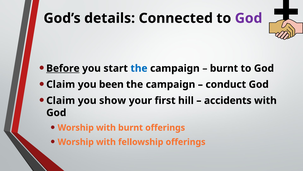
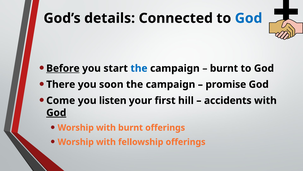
God at (249, 18) colour: purple -> blue
Claim at (61, 84): Claim -> There
been: been -> soon
conduct: conduct -> promise
Claim at (61, 100): Claim -> Come
show: show -> listen
God at (56, 112) underline: none -> present
